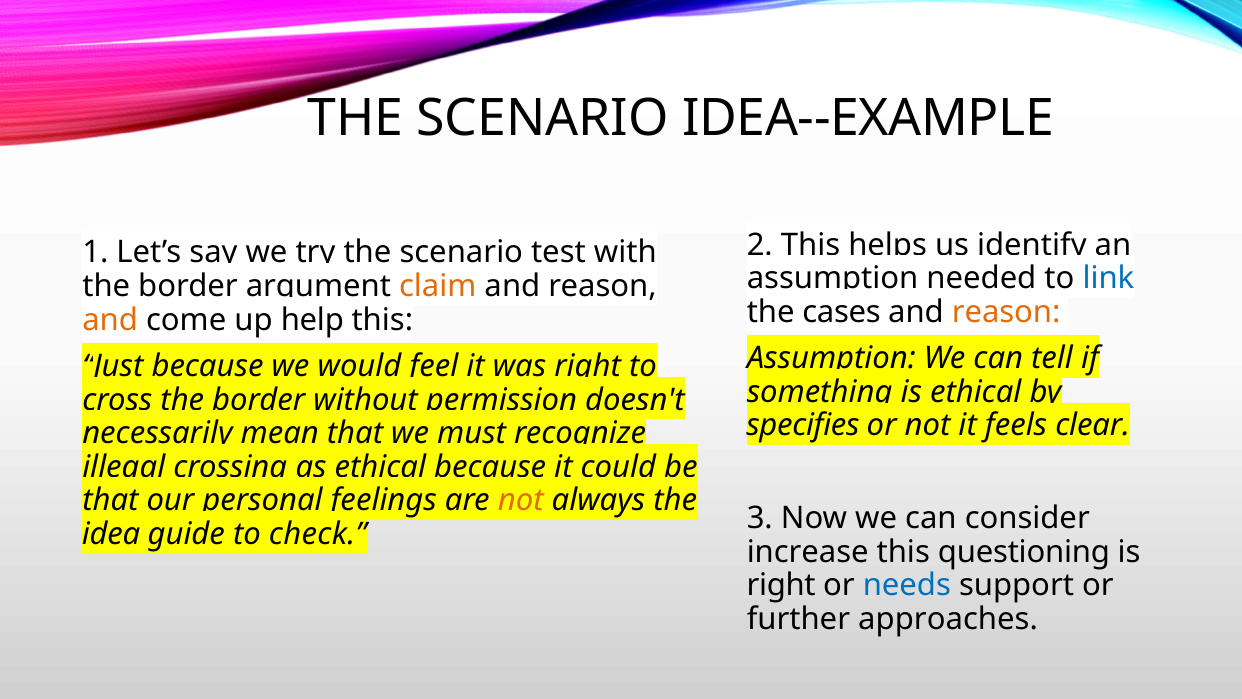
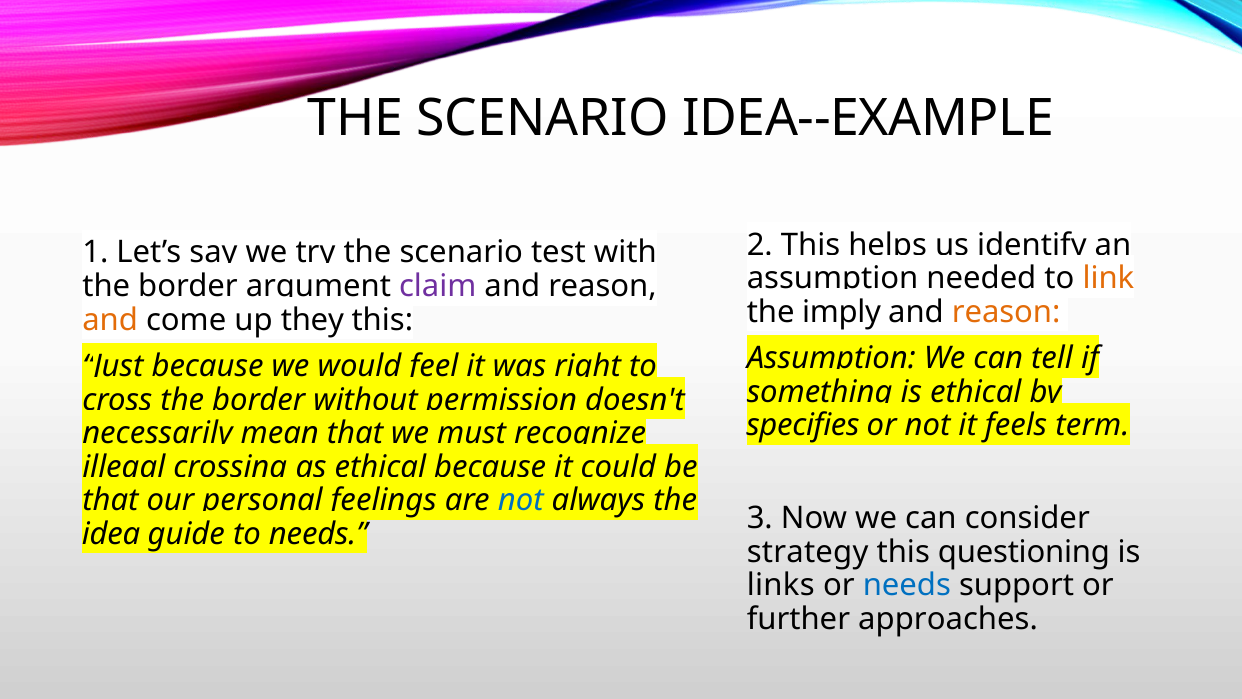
link colour: blue -> orange
claim colour: orange -> purple
cases: cases -> imply
help: help -> they
clear: clear -> term
not at (521, 500) colour: orange -> blue
to check: check -> needs
increase: increase -> strategy
right at (781, 585): right -> links
